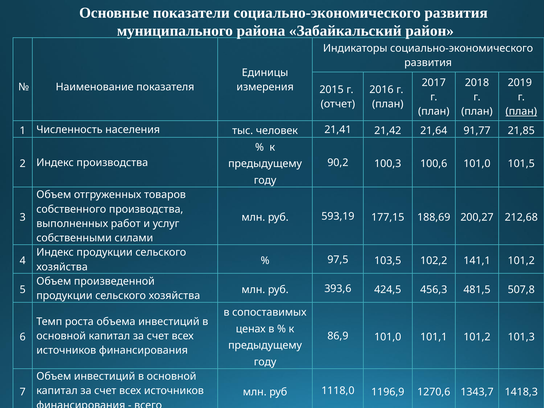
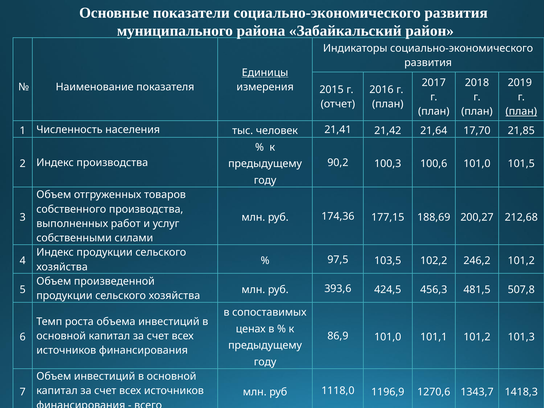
Единицы underline: none -> present
91,77: 91,77 -> 17,70
593,19: 593,19 -> 174,36
141,1: 141,1 -> 246,2
